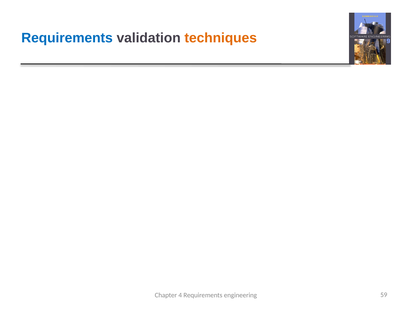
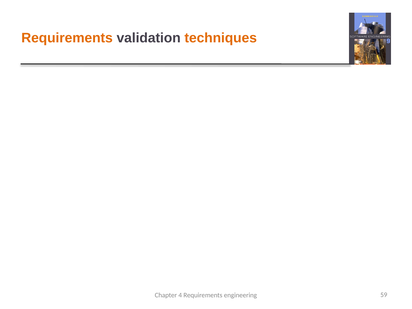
Requirements at (67, 38) colour: blue -> orange
